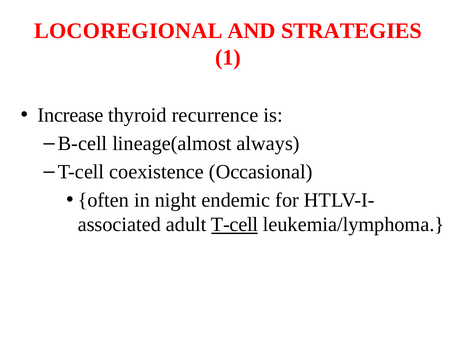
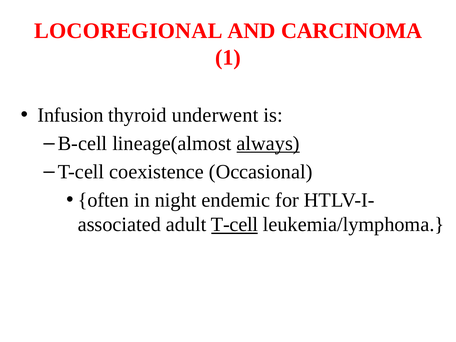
STRATEGIES: STRATEGIES -> CARCINOMA
Increase: Increase -> Infusion
recurrence: recurrence -> underwent
always underline: none -> present
